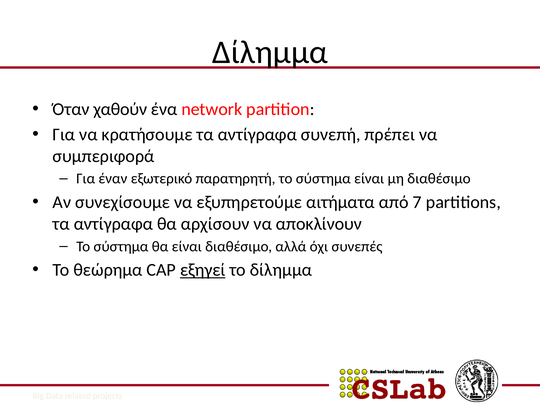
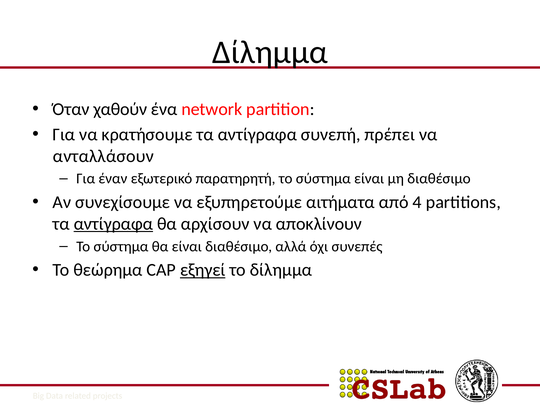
συμπεριφορά: συμπεριφορά -> ανταλλάσουν
7: 7 -> 4
αντίγραφα at (113, 224) underline: none -> present
